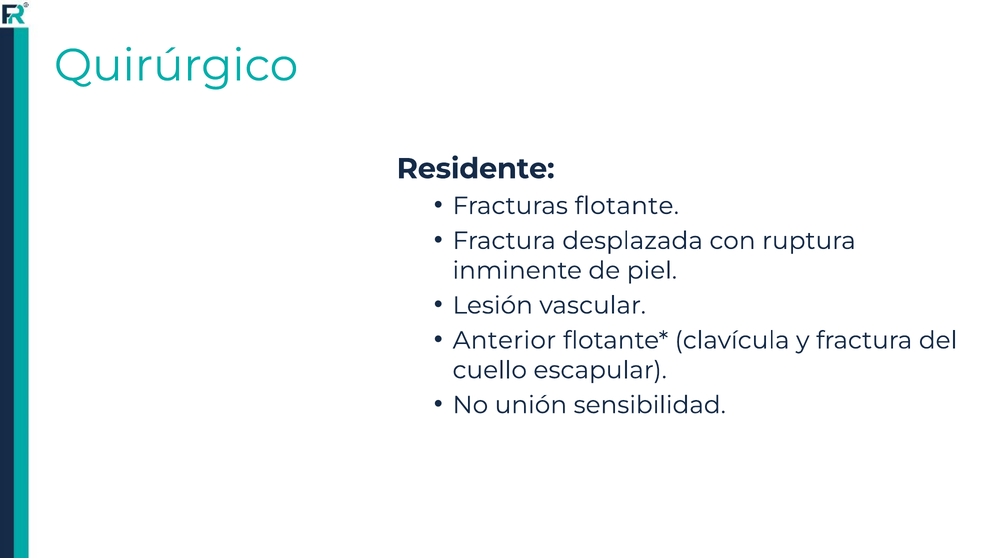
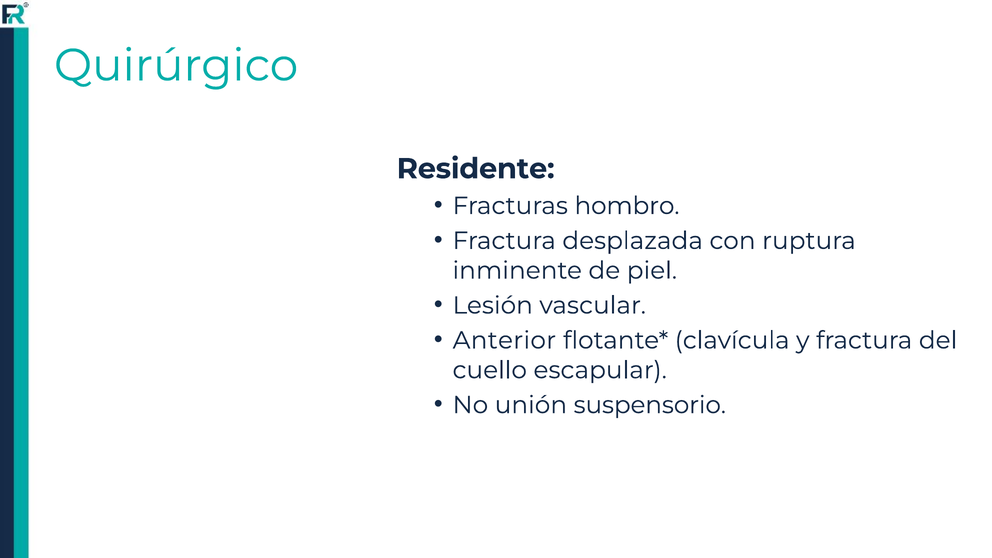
flotante: flotante -> hombro
sensibilidad: sensibilidad -> suspensorio
